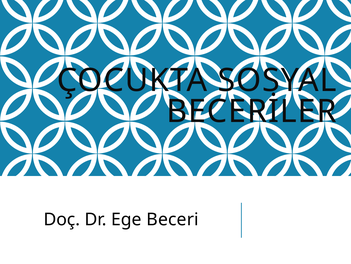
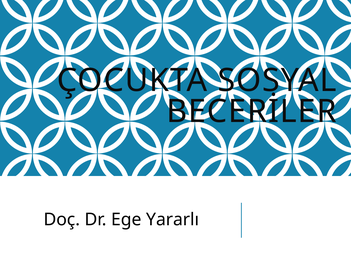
Beceri: Beceri -> Yararlı
